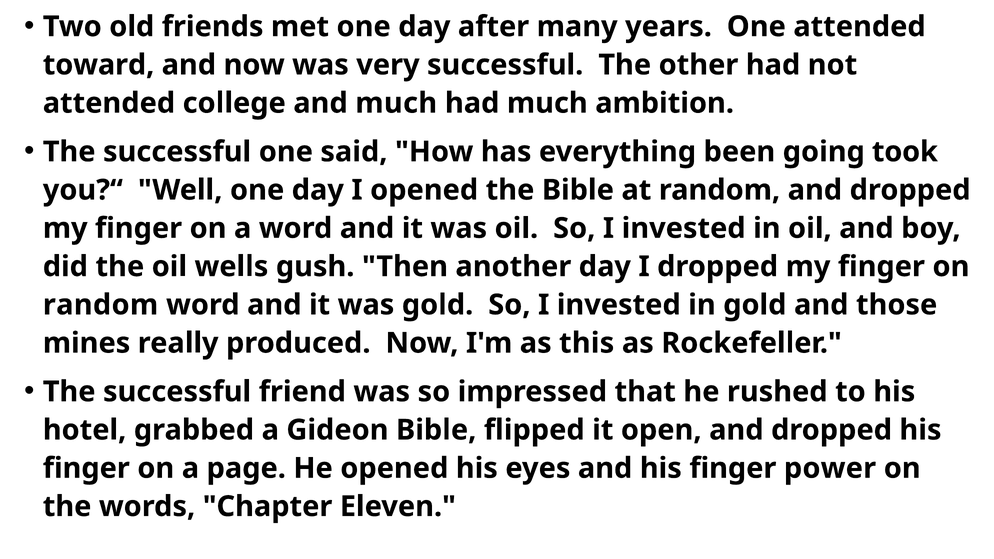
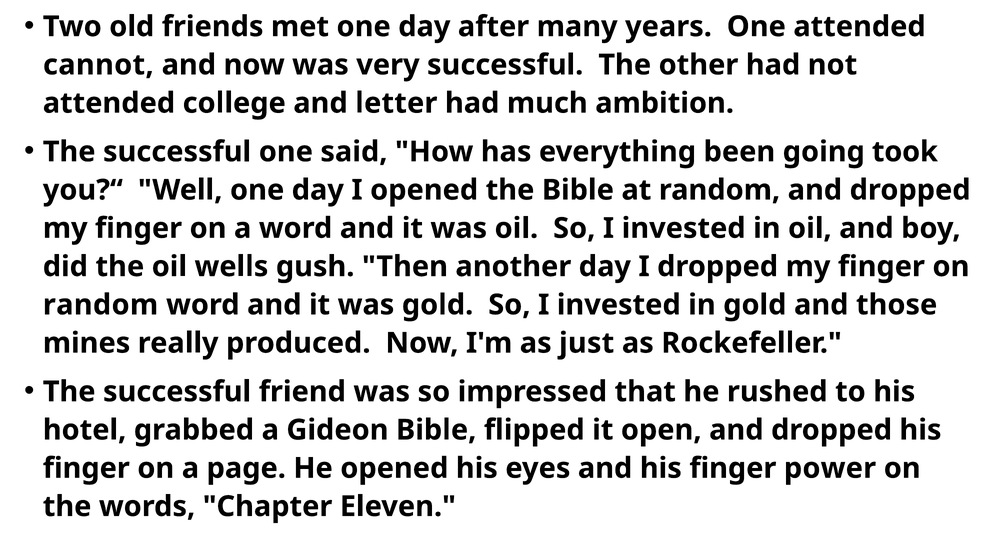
toward: toward -> cannot
and much: much -> letter
this: this -> just
